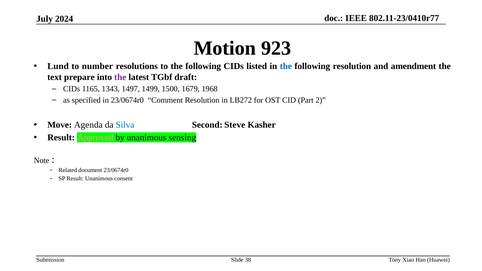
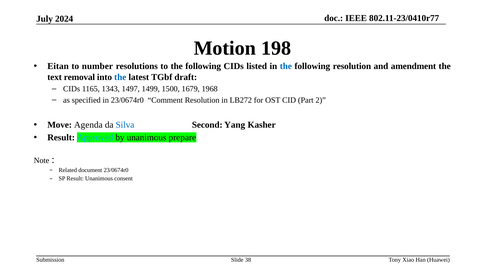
923: 923 -> 198
Lund: Lund -> Eitan
prepare: prepare -> removal
the at (120, 77) colour: purple -> blue
Steve: Steve -> Yang
Approved colour: pink -> light blue
sensing: sensing -> prepare
